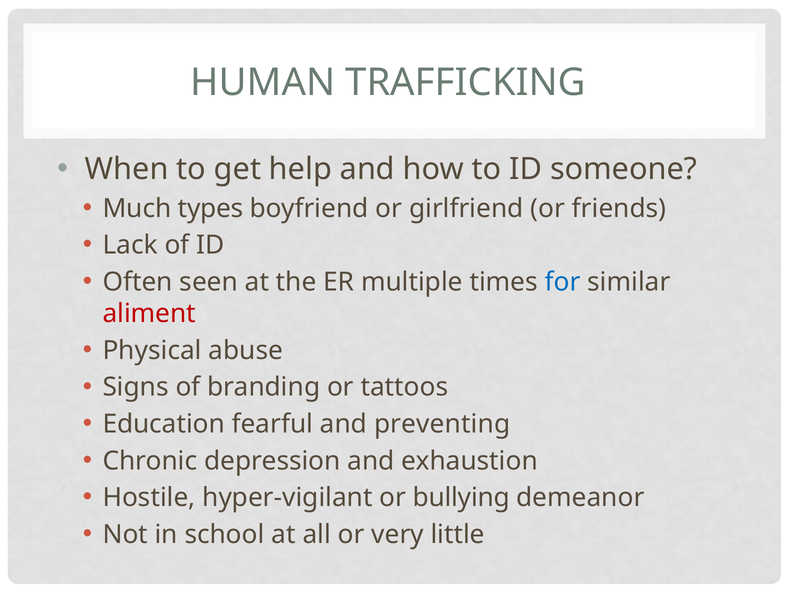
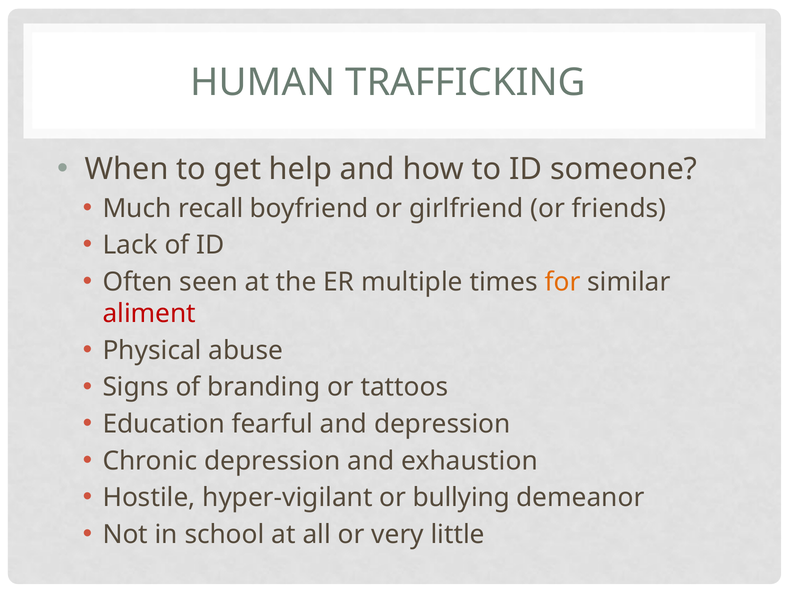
types: types -> recall
for colour: blue -> orange
and preventing: preventing -> depression
